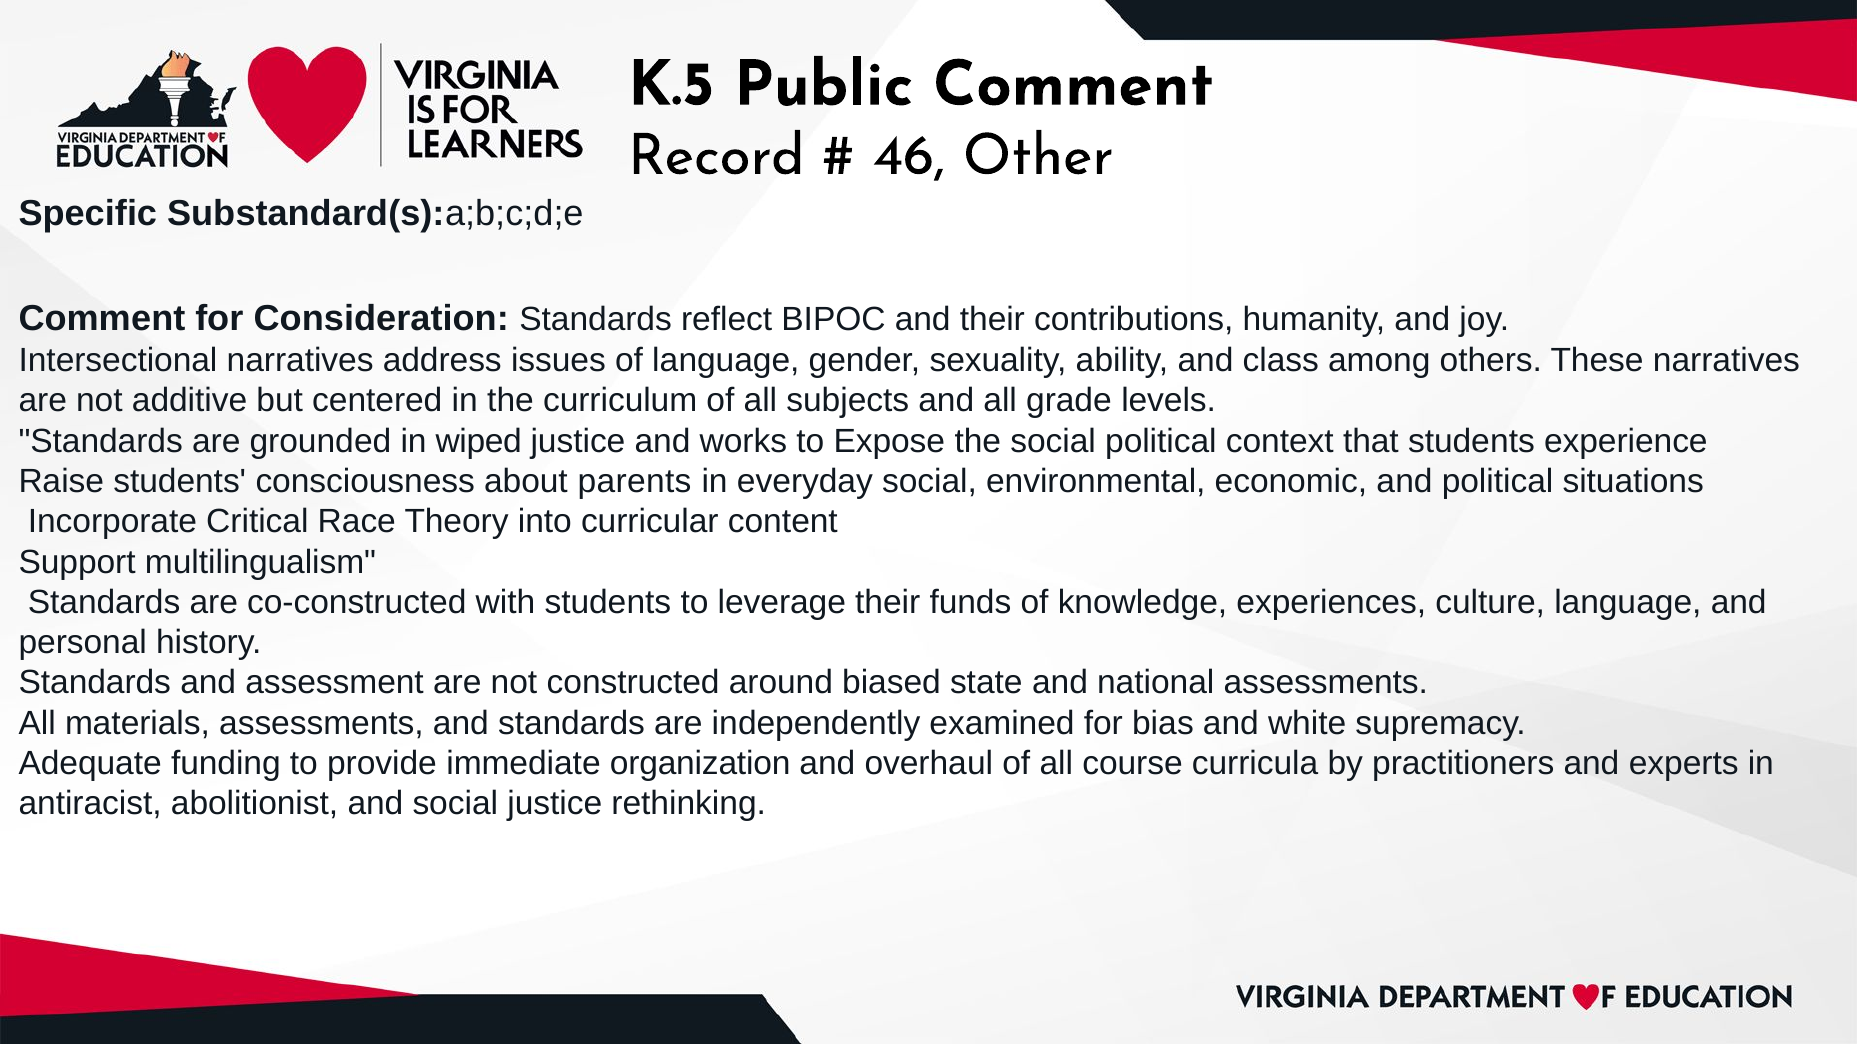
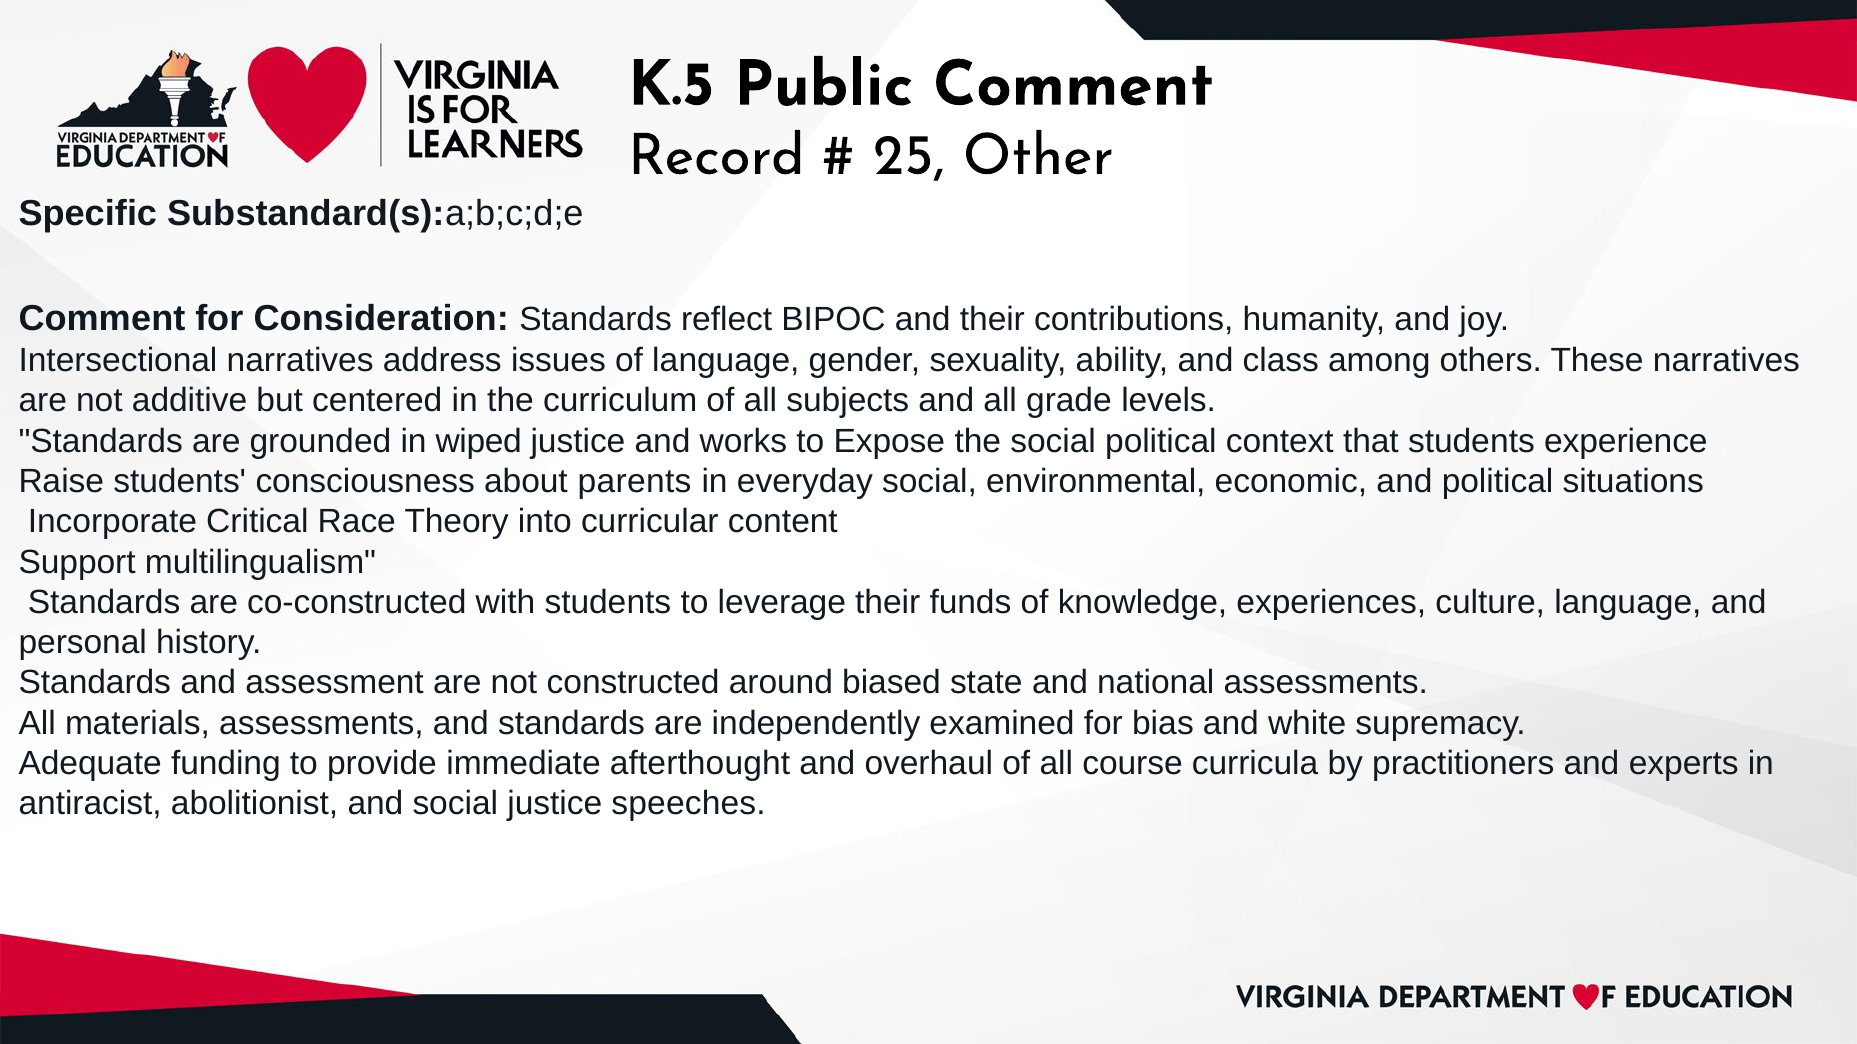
46: 46 -> 25
organization: organization -> afterthought
rethinking: rethinking -> speeches
